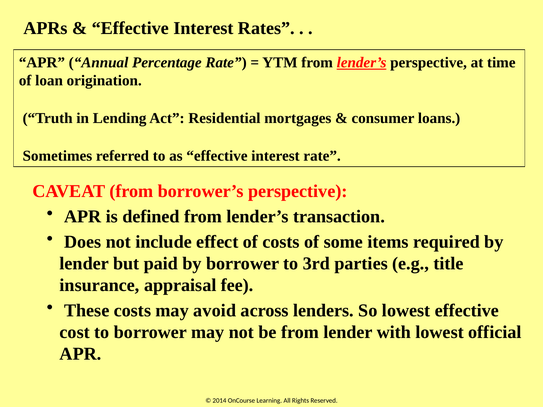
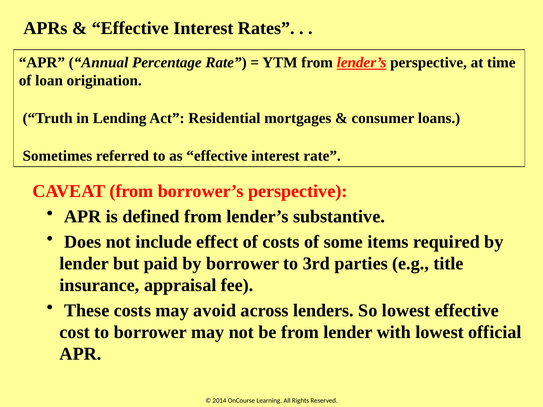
transaction: transaction -> substantive
